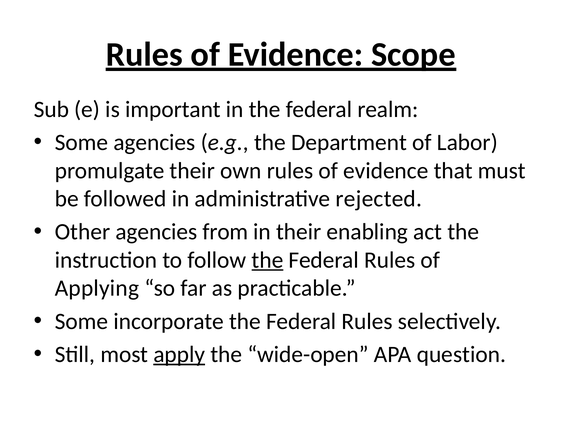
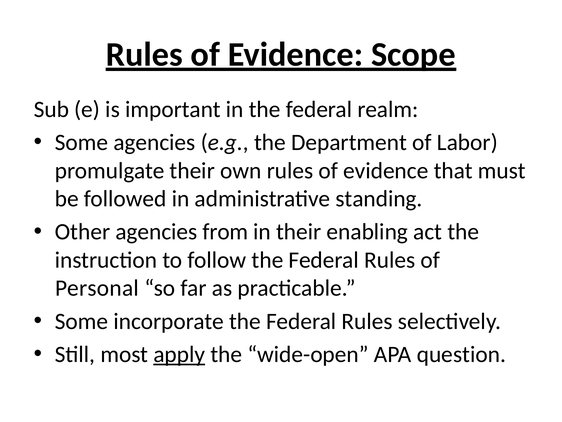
rejected: rejected -> standing
the at (267, 260) underline: present -> none
Applying: Applying -> Personal
